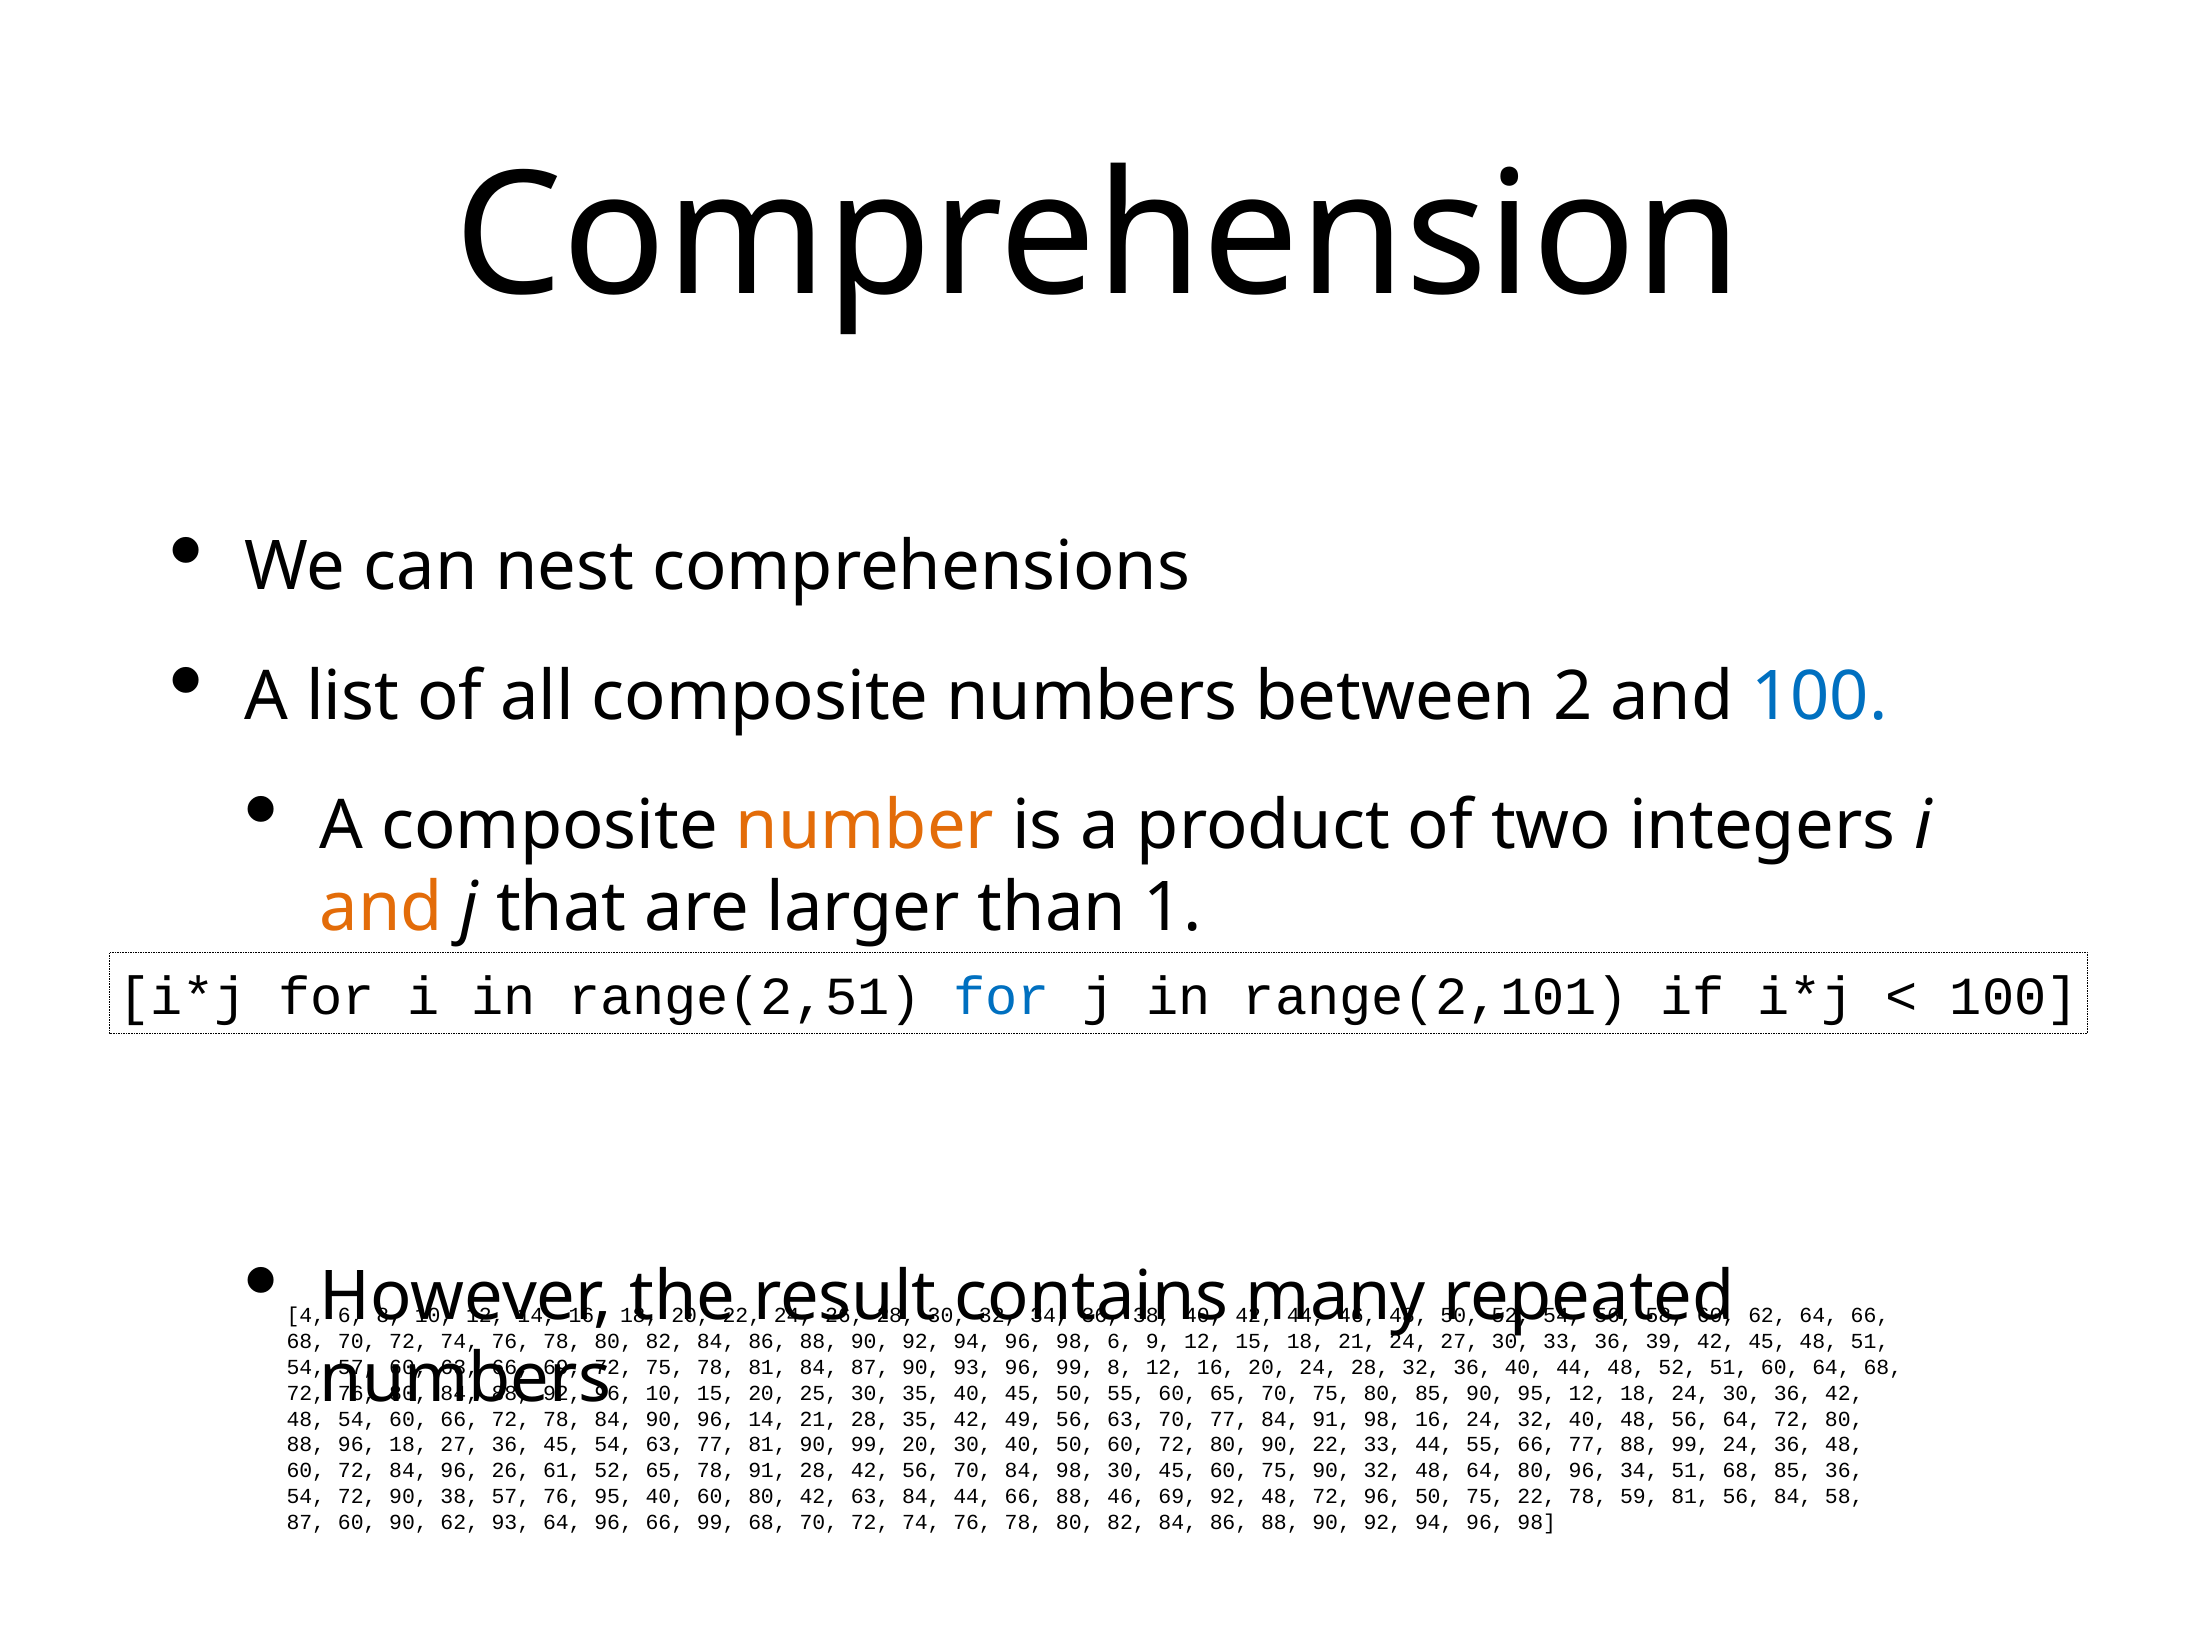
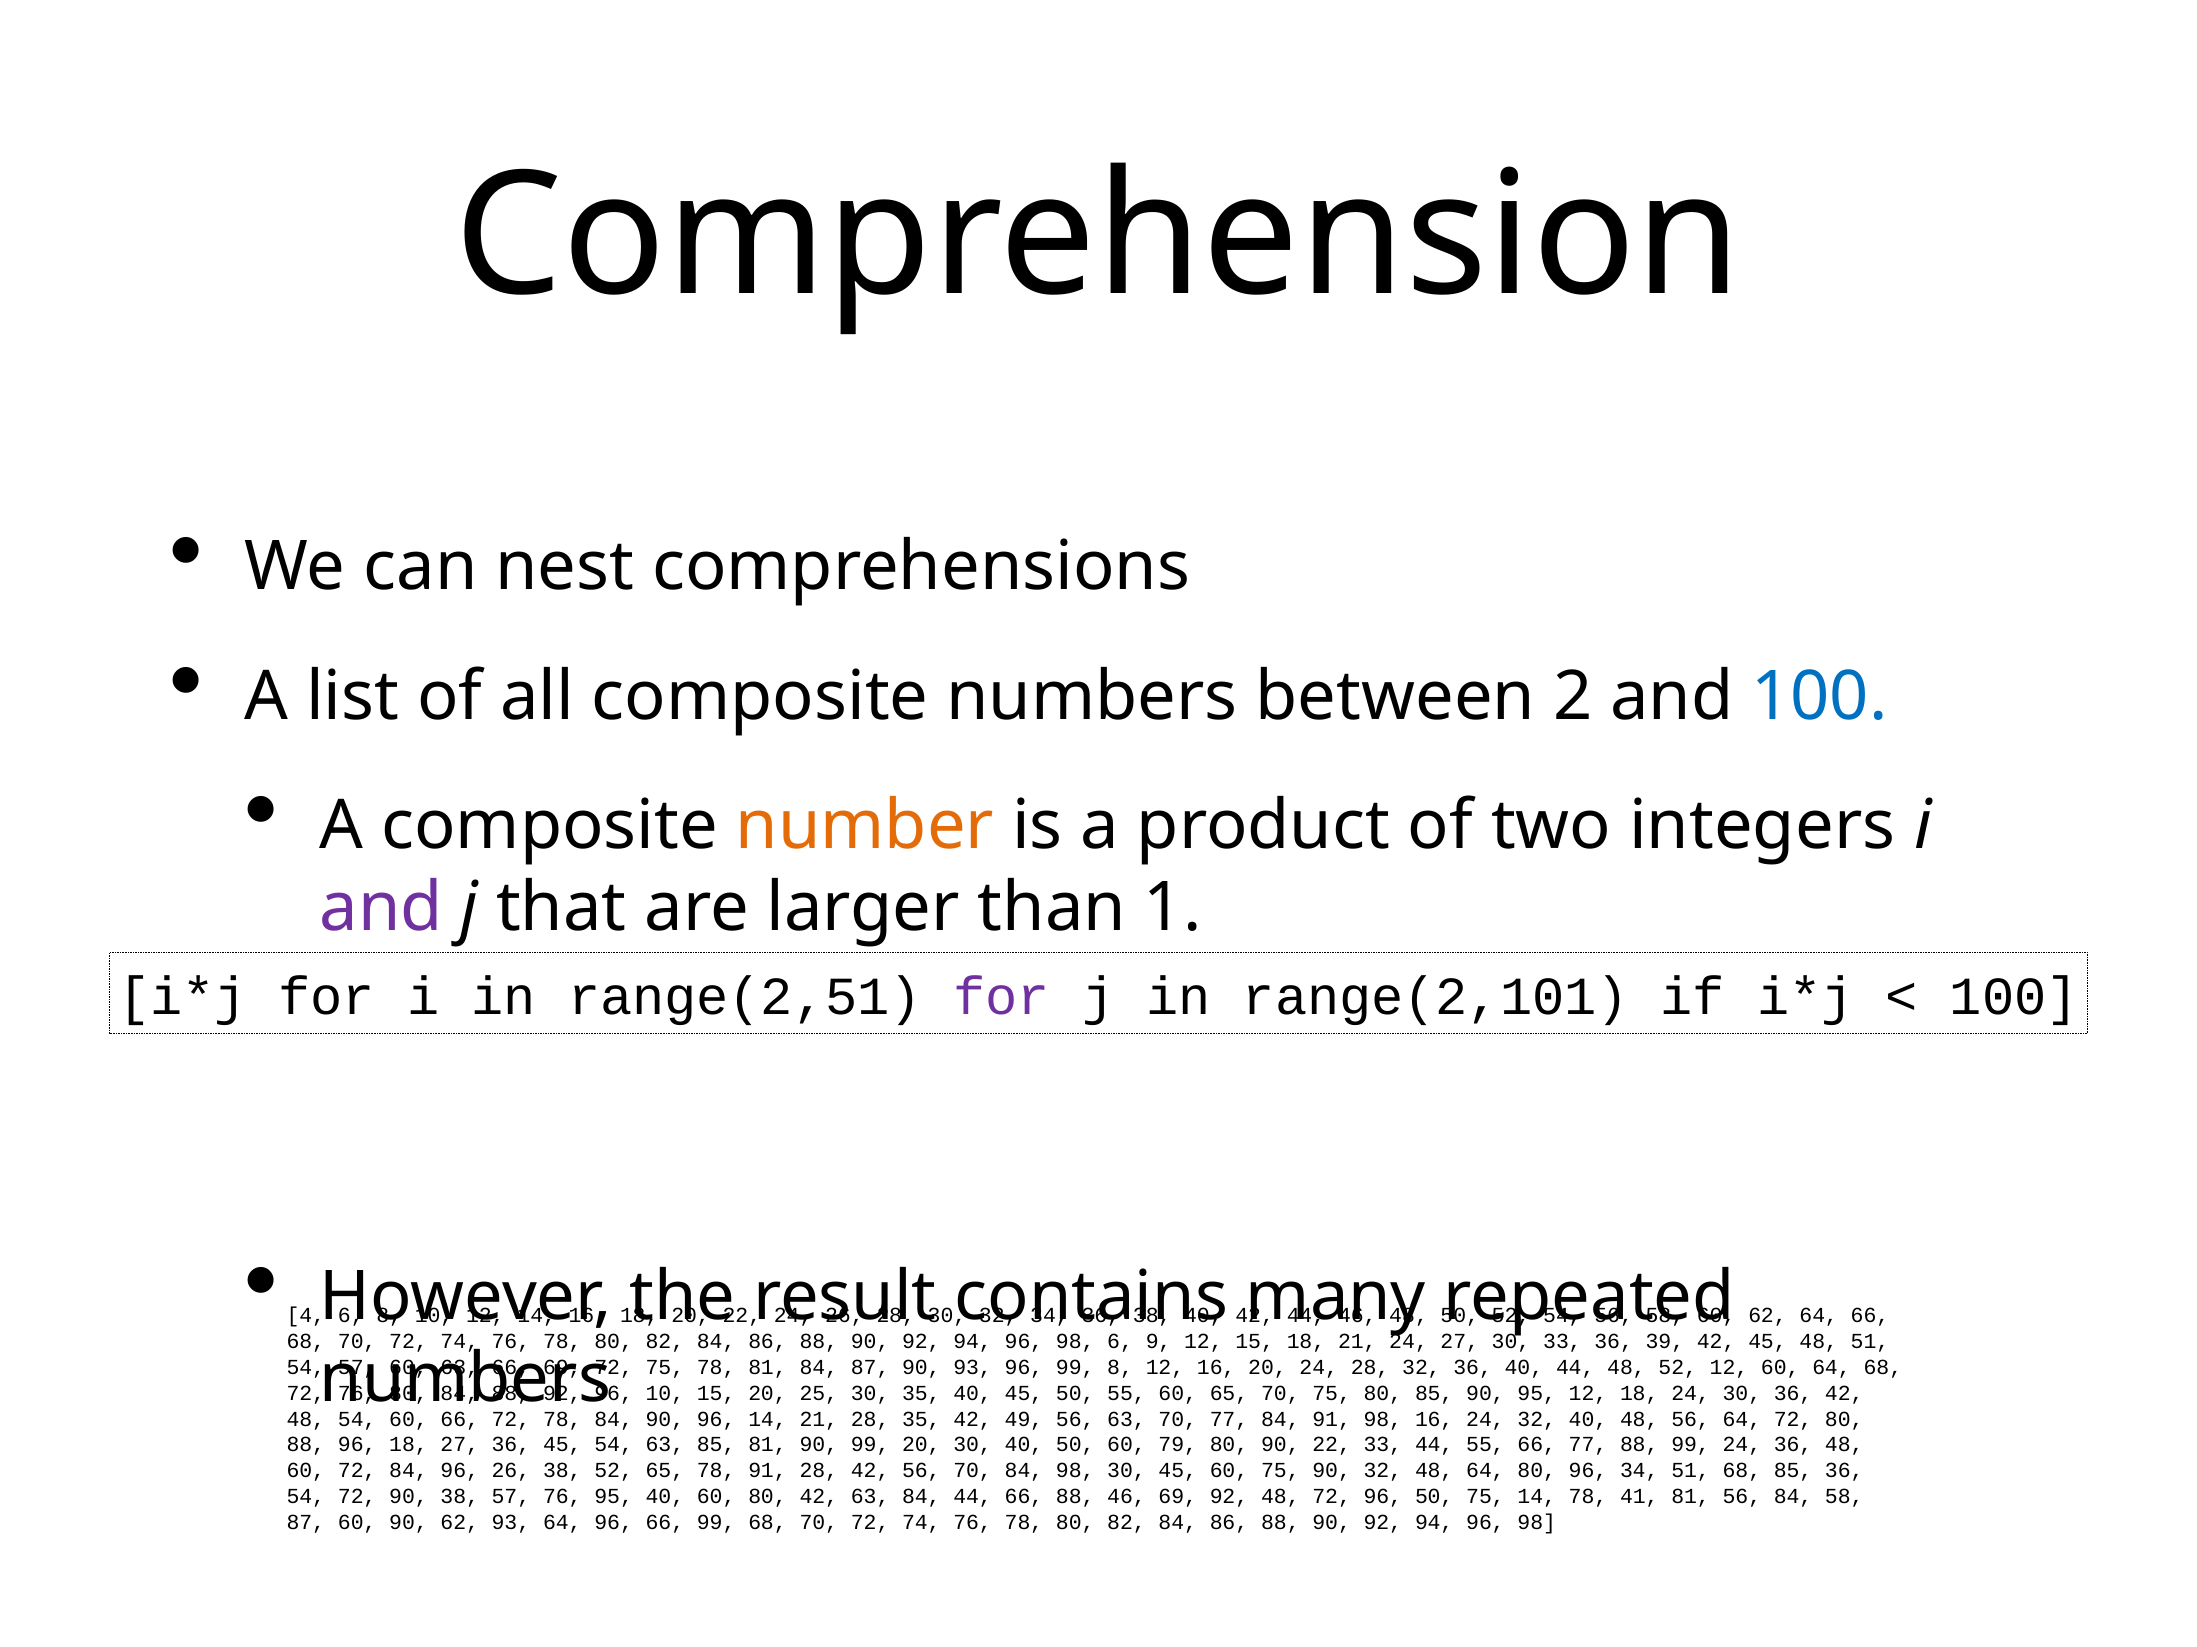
and at (381, 909) colour: orange -> purple
for at (1002, 997) colour: blue -> purple
52 51: 51 -> 12
63 77: 77 -> 85
50 60 72: 72 -> 79
26 61: 61 -> 38
75 22: 22 -> 14
59: 59 -> 41
